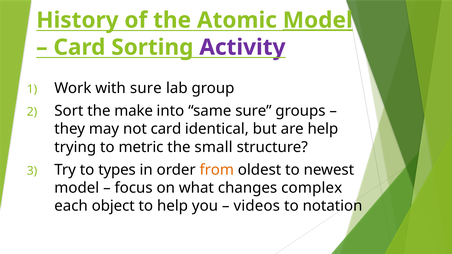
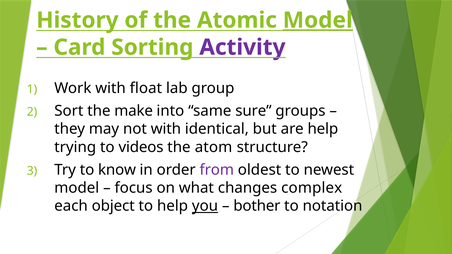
with sure: sure -> float
not card: card -> with
metric: metric -> videos
small: small -> atom
types: types -> know
from colour: orange -> purple
you underline: none -> present
videos: videos -> bother
